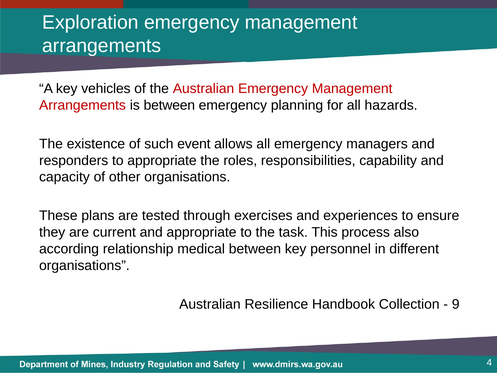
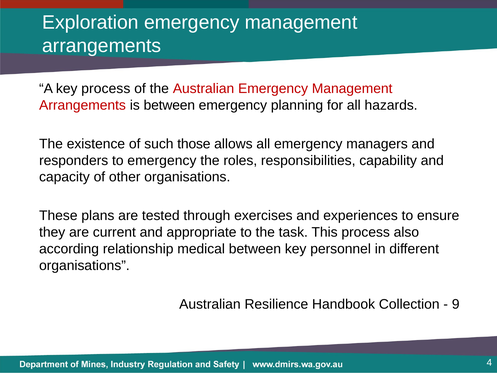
key vehicles: vehicles -> process
event: event -> those
to appropriate: appropriate -> emergency
